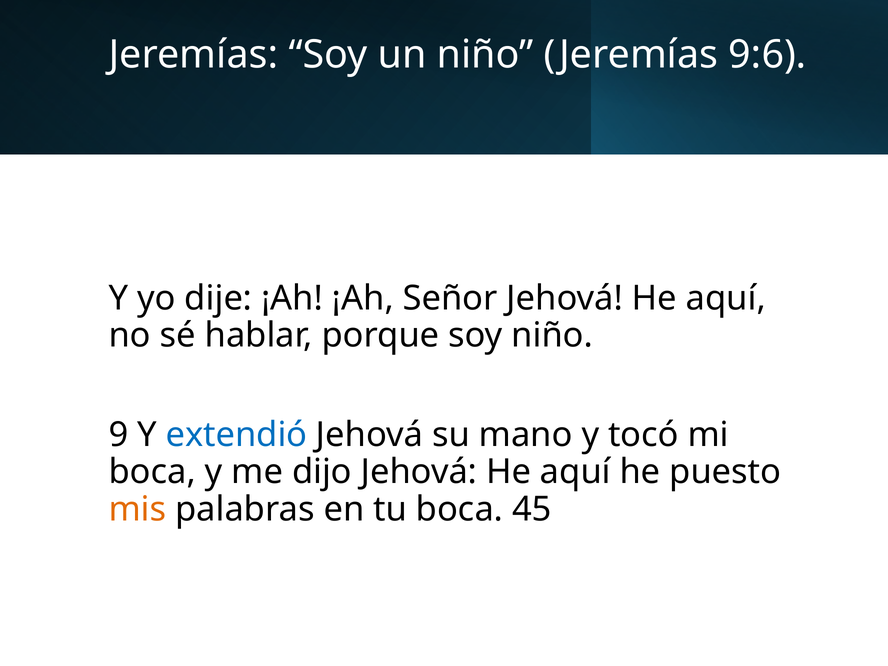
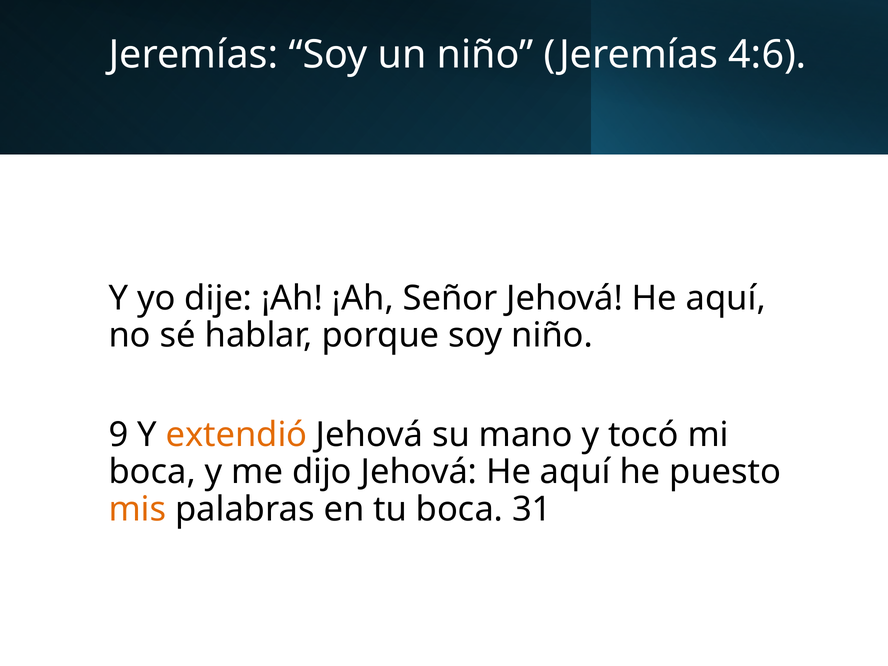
9:6: 9:6 -> 4:6
extendió colour: blue -> orange
45: 45 -> 31
